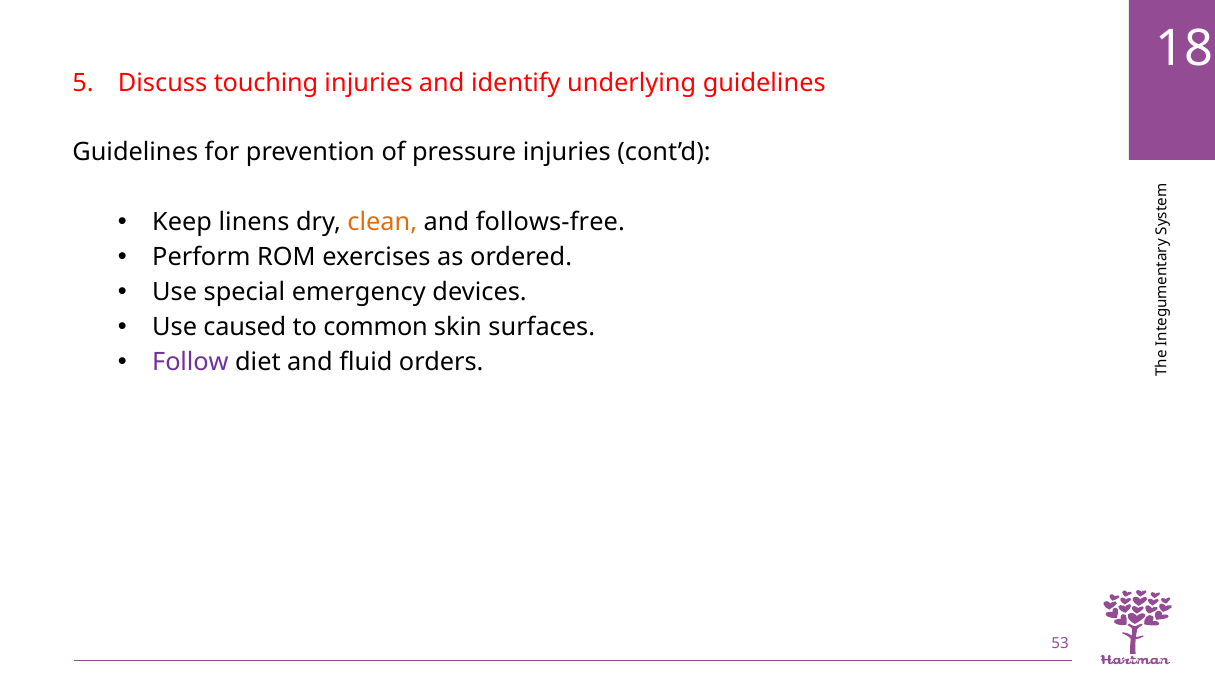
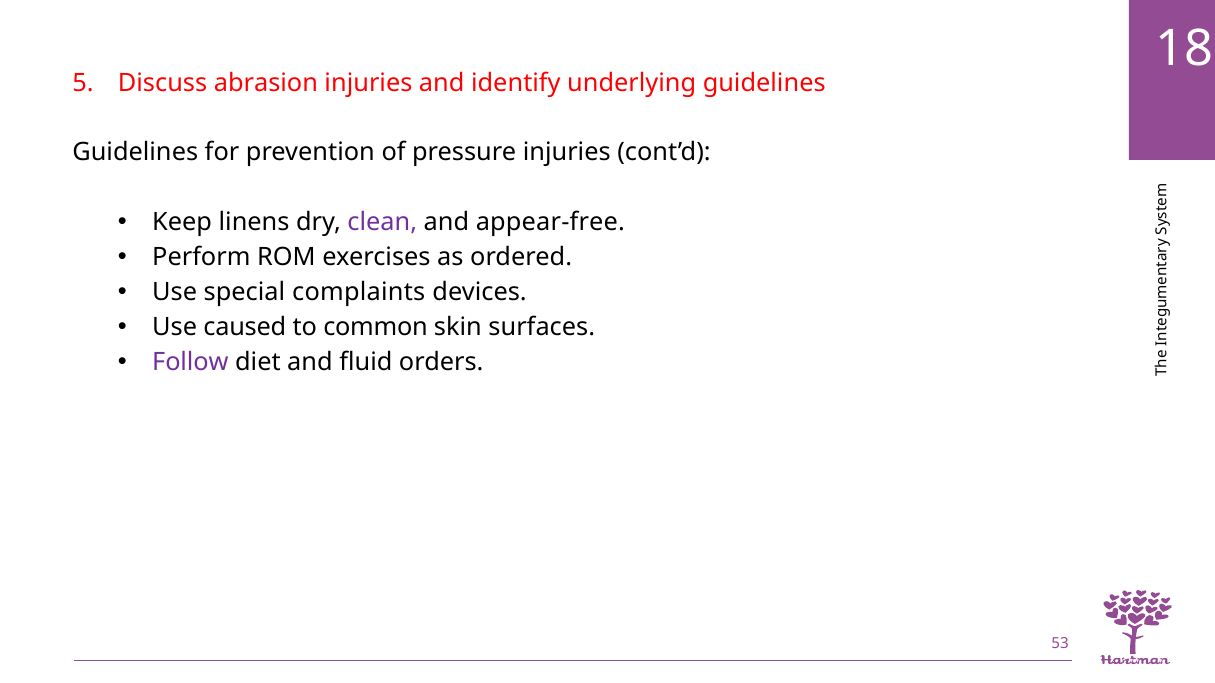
touching: touching -> abrasion
clean colour: orange -> purple
follows-free: follows-free -> appear-free
emergency: emergency -> complaints
